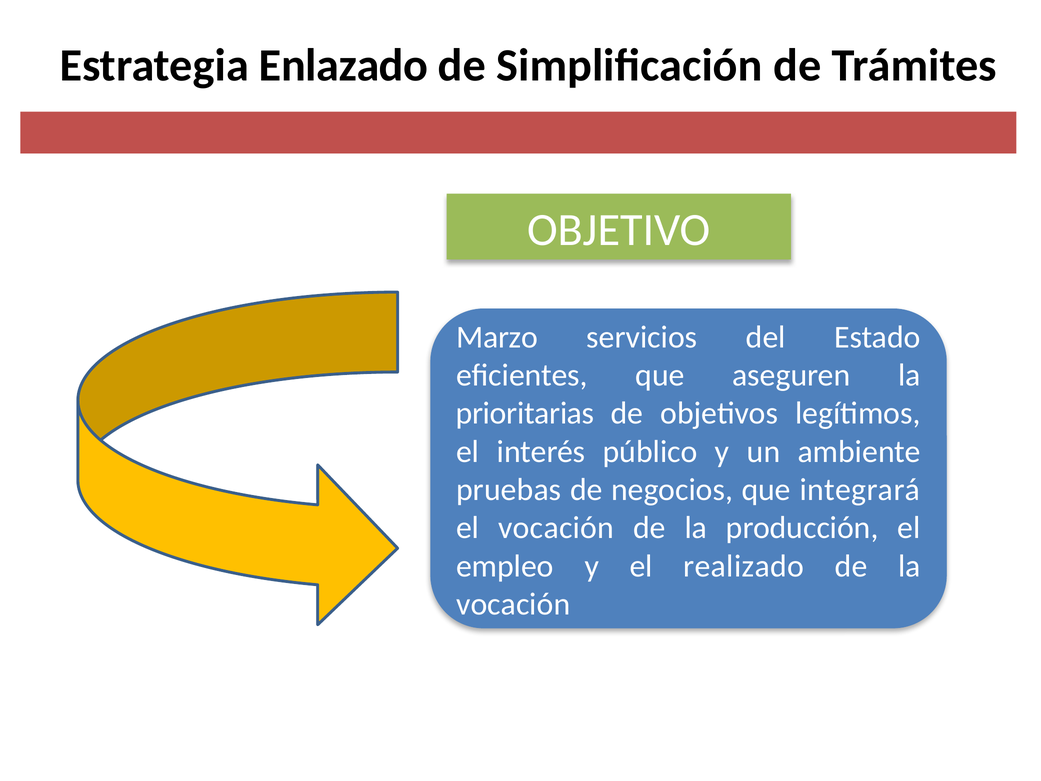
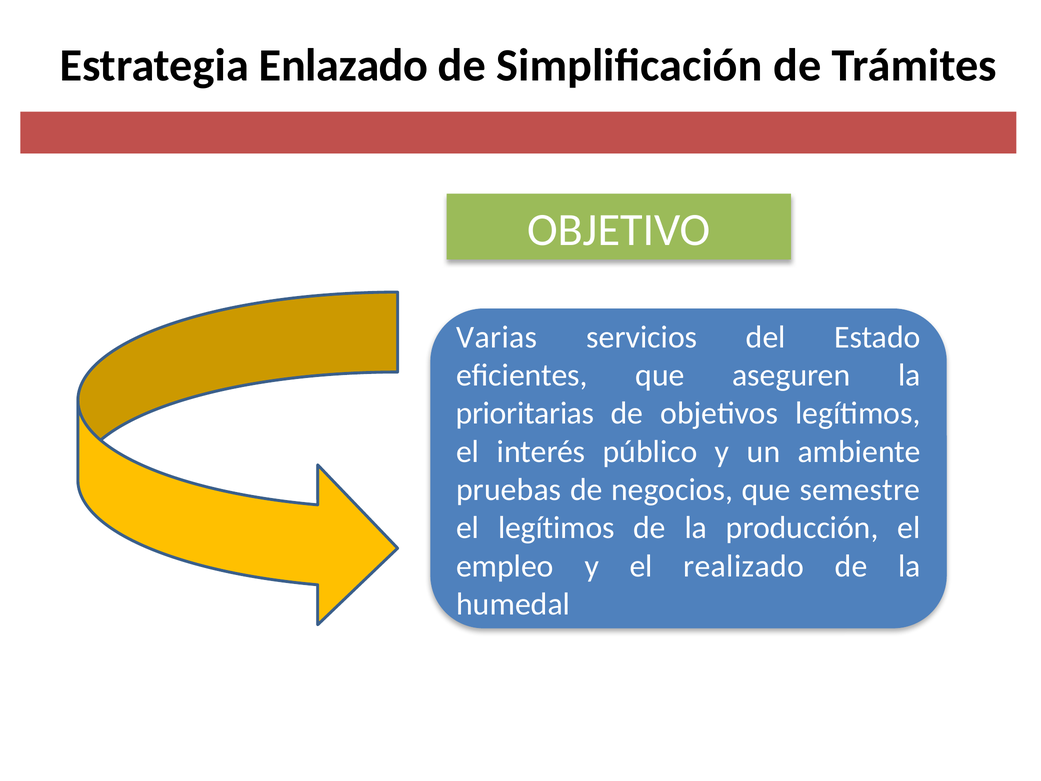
Marzo: Marzo -> Varias
integrará: integrará -> semestre
el vocación: vocación -> legítimos
vocación at (513, 604): vocación -> humedal
